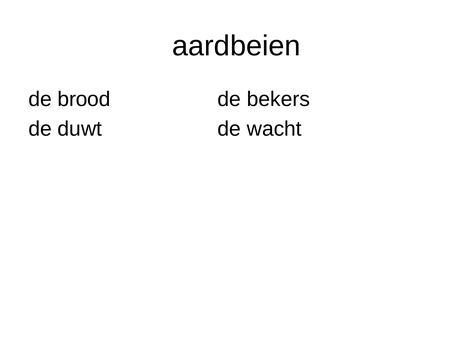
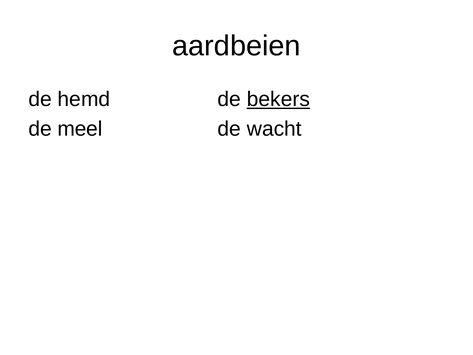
brood: brood -> hemd
bekers underline: none -> present
duwt: duwt -> meel
